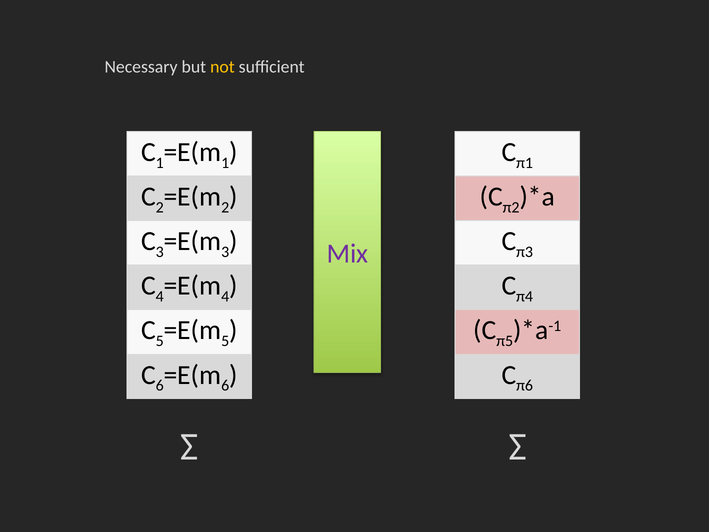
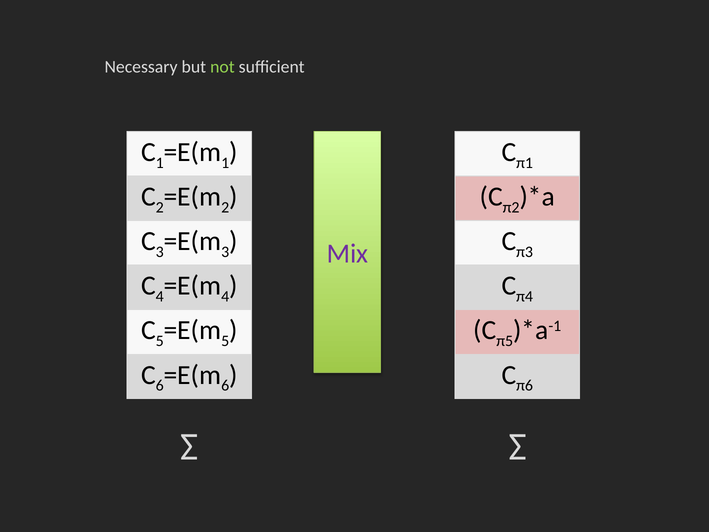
not colour: yellow -> light green
